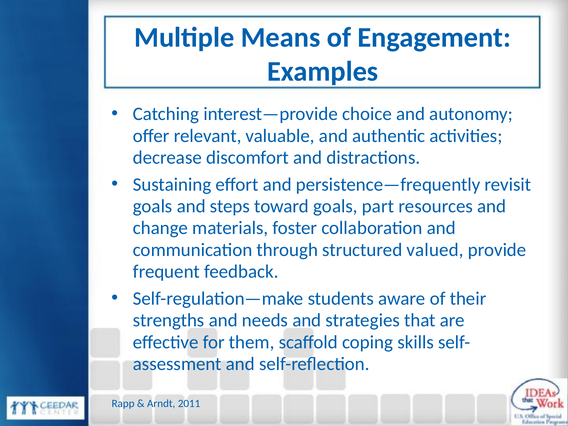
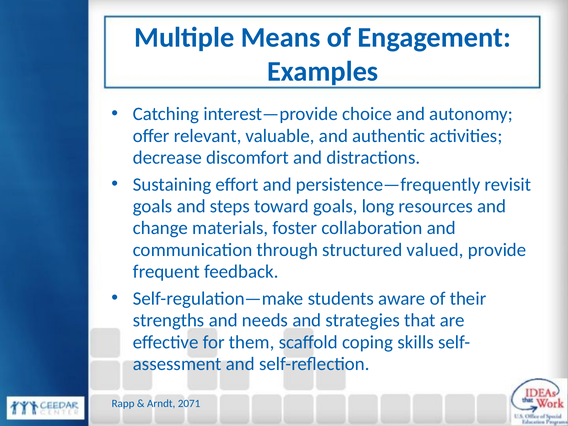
part: part -> long
2011: 2011 -> 2071
